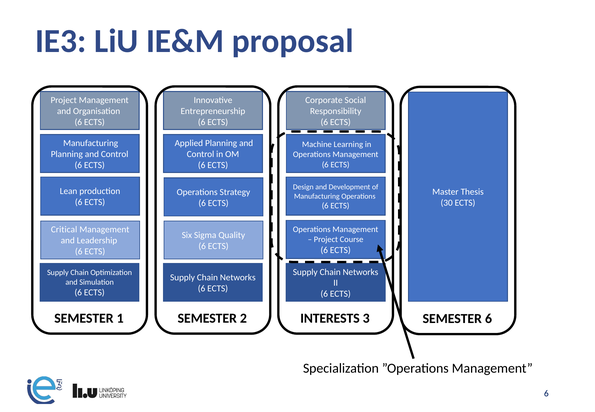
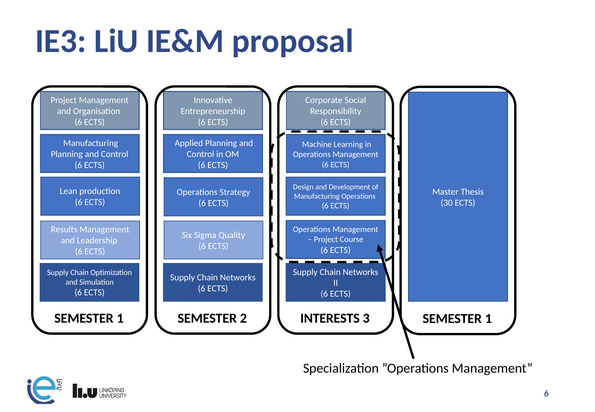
Critical: Critical -> Results
6 at (488, 319): 6 -> 1
